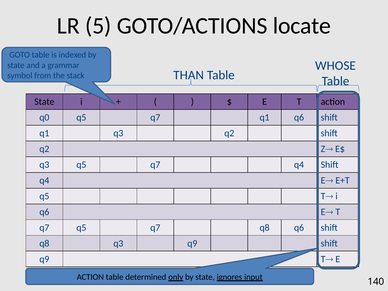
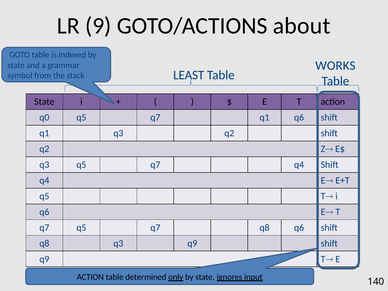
5: 5 -> 9
locate: locate -> about
WHOSE: WHOSE -> WORKS
THAN: THAN -> LEAST
